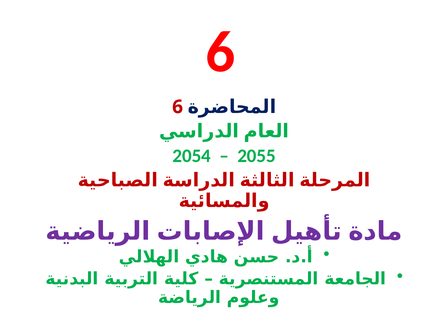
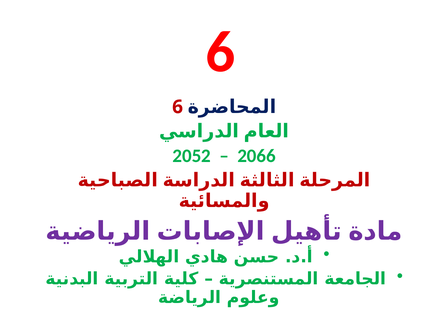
2054: 2054 -> 2052
2055: 2055 -> 2066
